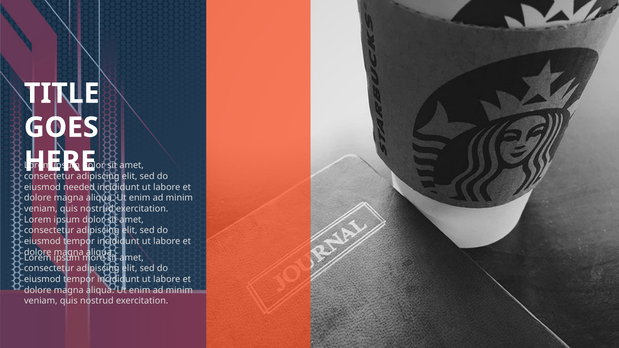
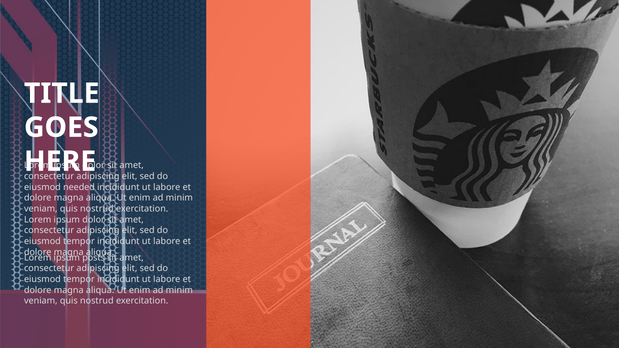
more: more -> posts
